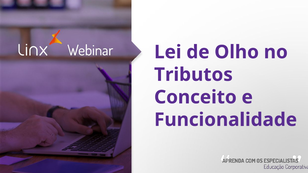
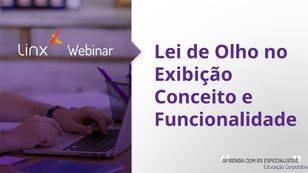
Tributos: Tributos -> Exibição
